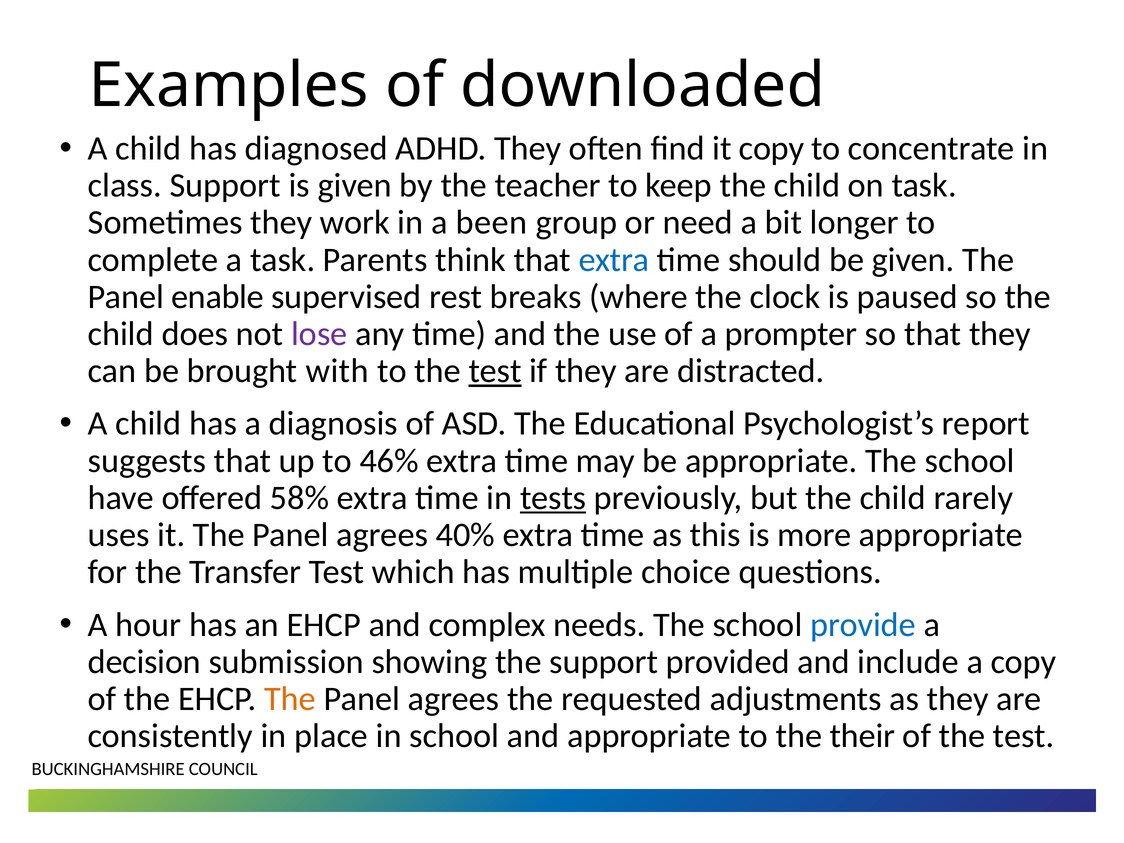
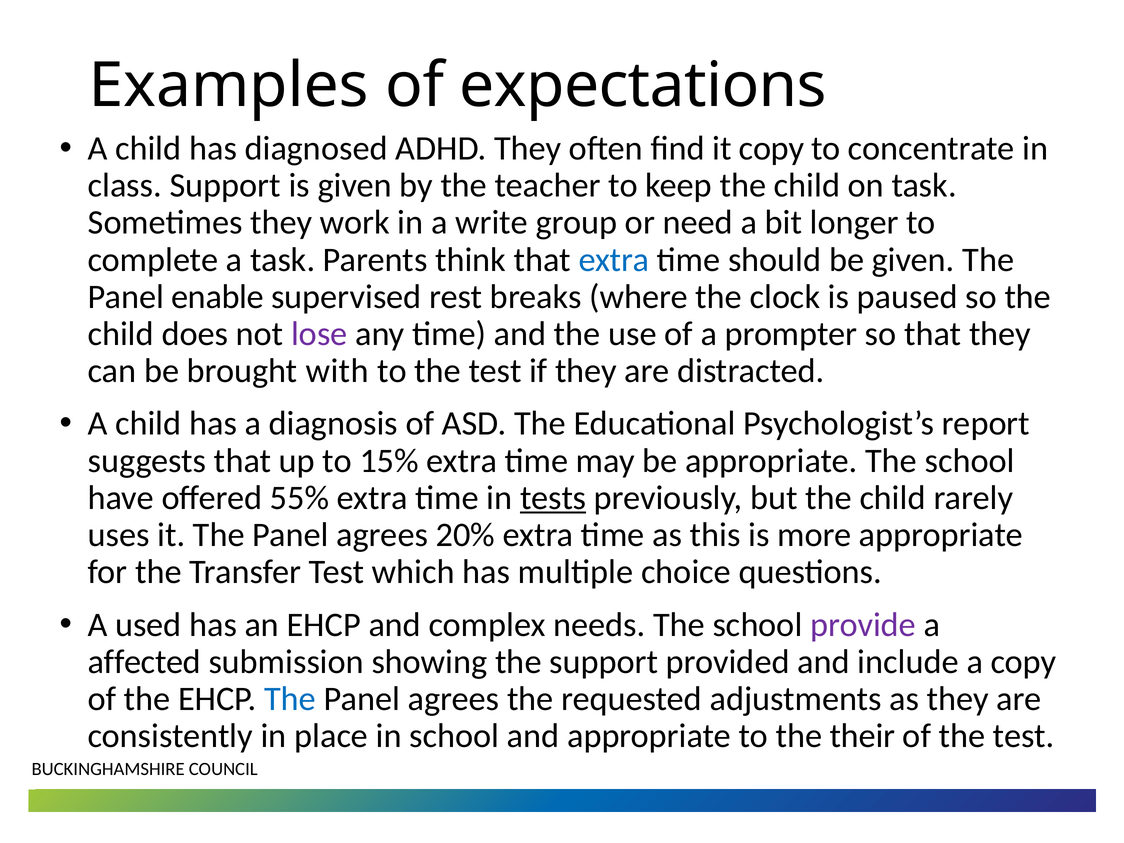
downloaded: downloaded -> expectations
been: been -> write
test at (495, 371) underline: present -> none
46%: 46% -> 15%
58%: 58% -> 55%
40%: 40% -> 20%
hour: hour -> used
provide colour: blue -> purple
decision: decision -> affected
The at (290, 699) colour: orange -> blue
